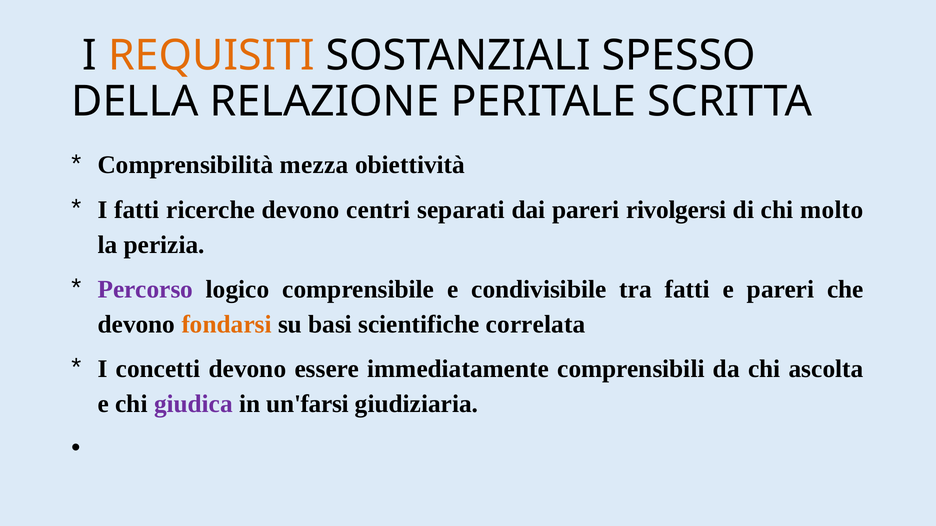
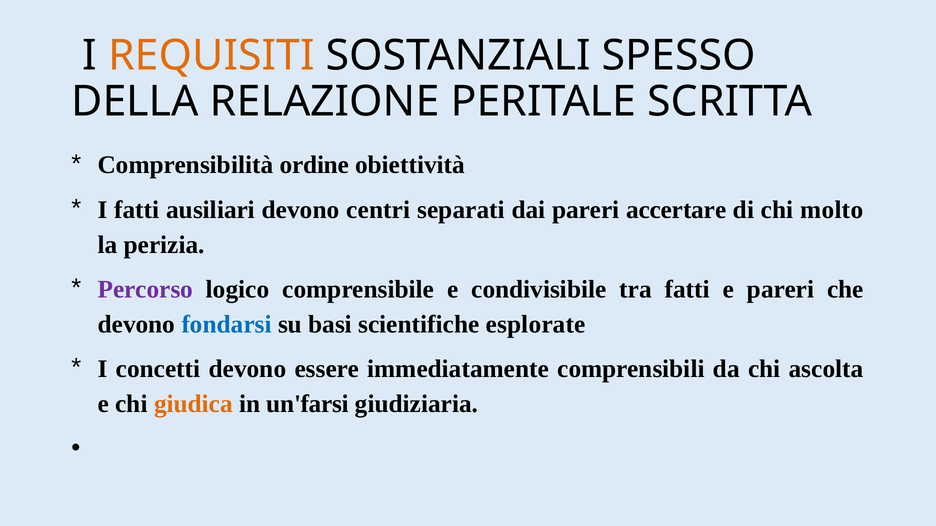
mezza: mezza -> ordine
ricerche: ricerche -> ausiliari
rivolgersi: rivolgersi -> accertare
fondarsi colour: orange -> blue
correlata: correlata -> esplorate
giudica colour: purple -> orange
